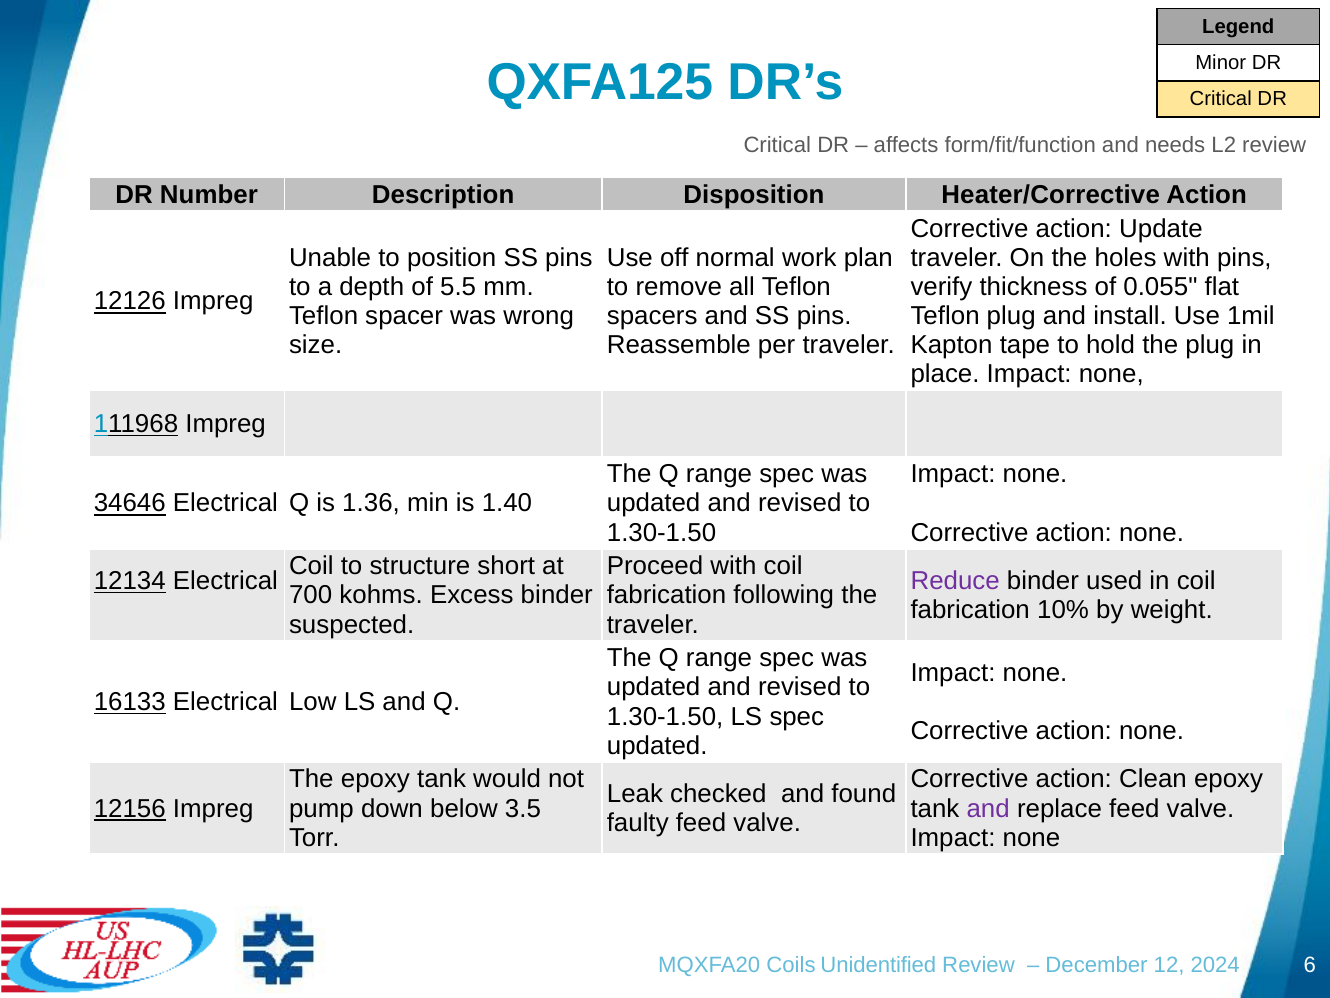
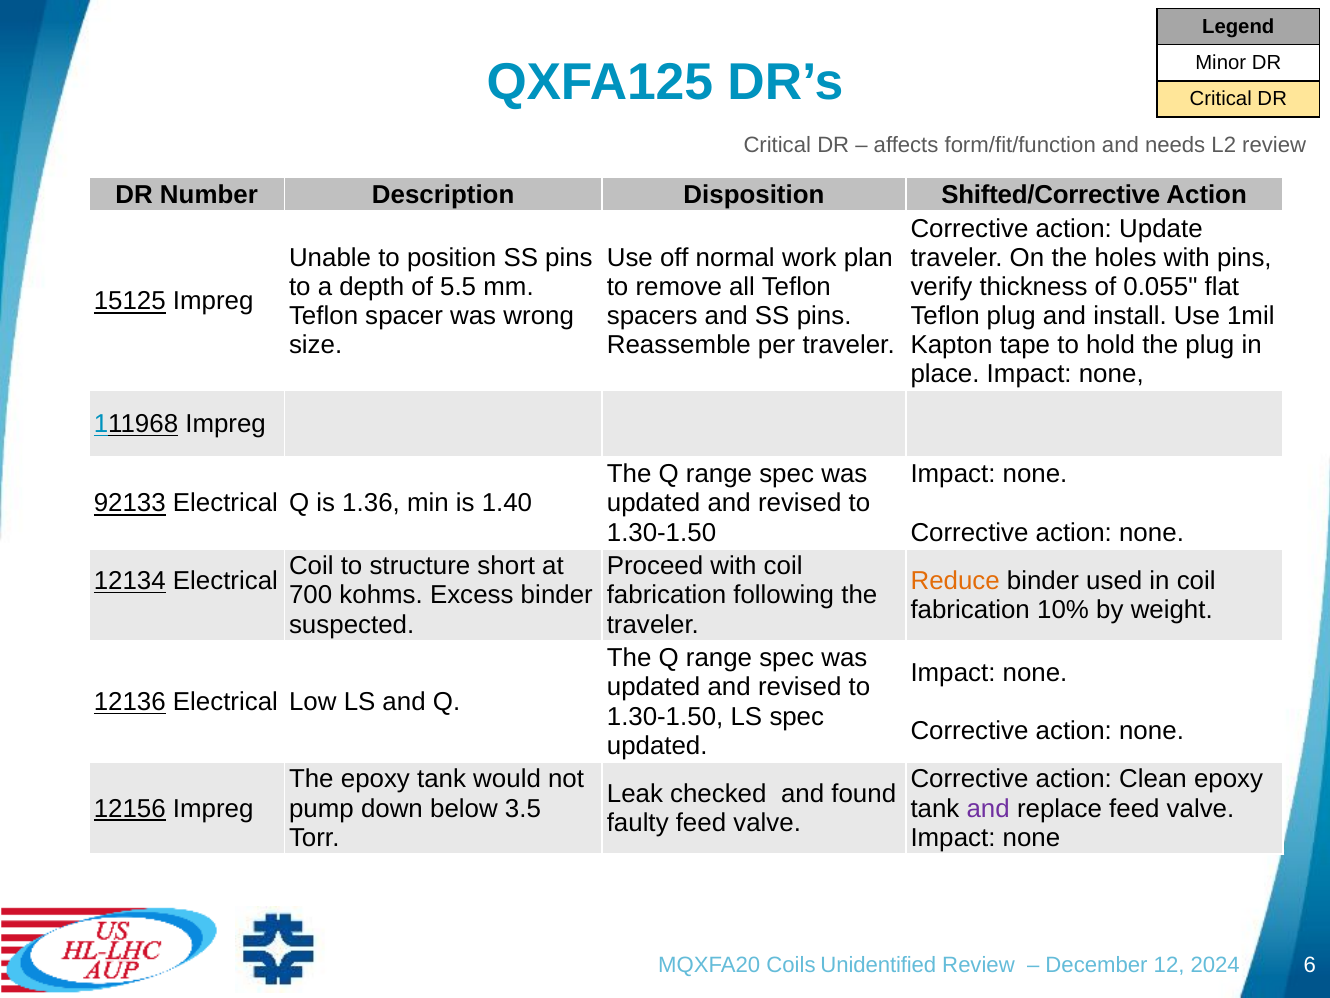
Heater/Corrective: Heater/Corrective -> Shifted/Corrective
12126: 12126 -> 15125
34646: 34646 -> 92133
Reduce colour: purple -> orange
16133: 16133 -> 12136
